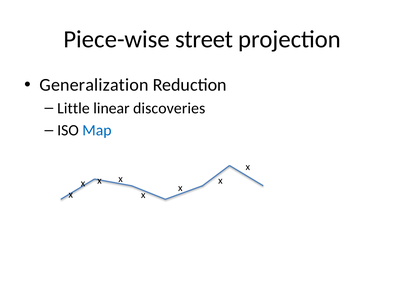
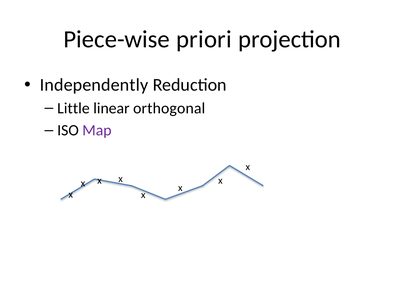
street: street -> priori
Generalization: Generalization -> Independently
discoveries: discoveries -> orthogonal
Map colour: blue -> purple
